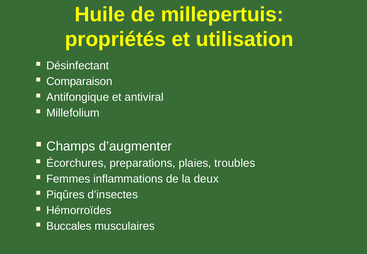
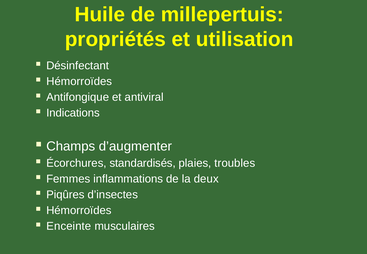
Comparaison at (79, 81): Comparaison -> Hémorroïdes
Millefolium: Millefolium -> Indications
preparations: preparations -> standardisés
Buccales: Buccales -> Enceinte
